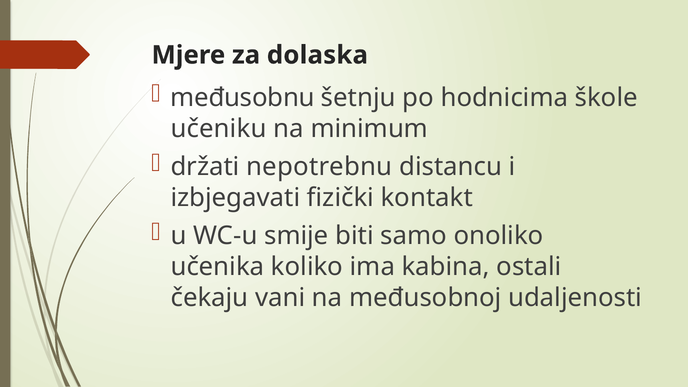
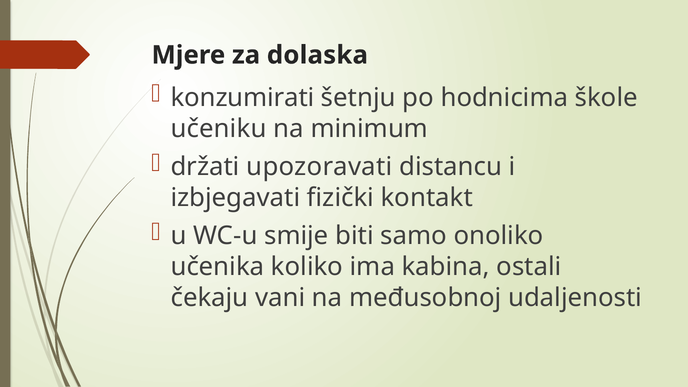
međusobnu: međusobnu -> konzumirati
nepotrebnu: nepotrebnu -> upozoravati
